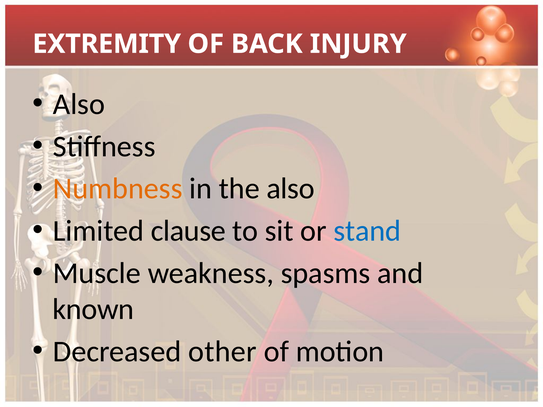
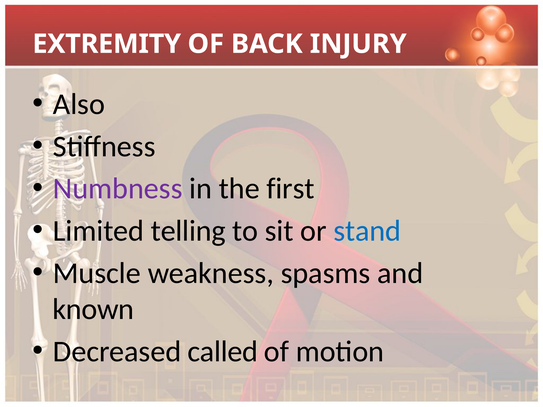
Numbness colour: orange -> purple
the also: also -> first
clause: clause -> telling
other: other -> called
